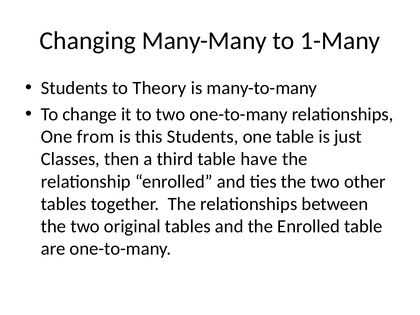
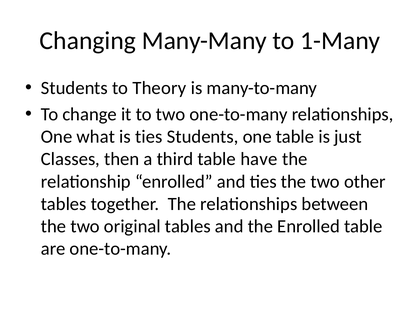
from: from -> what
is this: this -> ties
